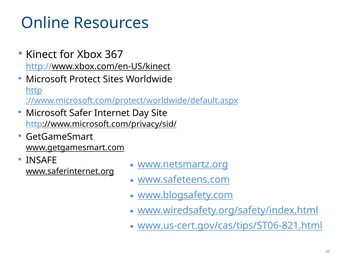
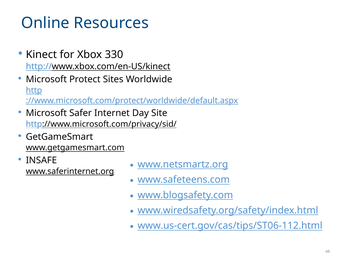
367: 367 -> 330
www.us-cert.gov/cas/tips/ST06-821.html: www.us-cert.gov/cas/tips/ST06-821.html -> www.us-cert.gov/cas/tips/ST06-112.html
